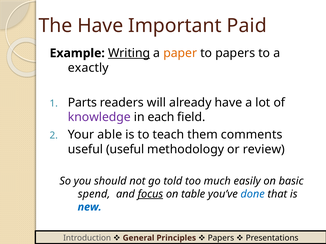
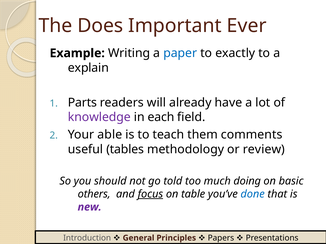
The Have: Have -> Does
Paid: Paid -> Ever
Writing underline: present -> none
paper colour: orange -> blue
to papers: papers -> exactly
exactly: exactly -> explain
useful useful: useful -> tables
easily: easily -> doing
spend: spend -> others
new colour: blue -> purple
